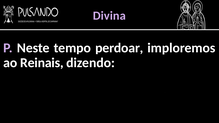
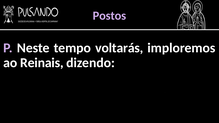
Divina: Divina -> Postos
perdoar: perdoar -> voltarás
